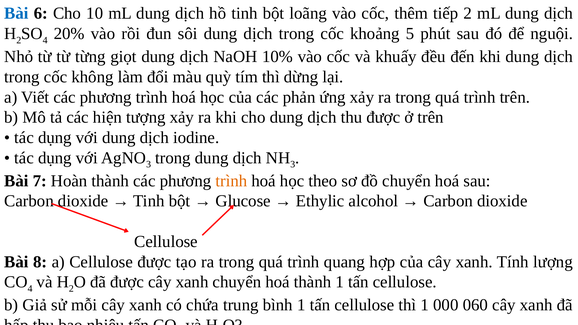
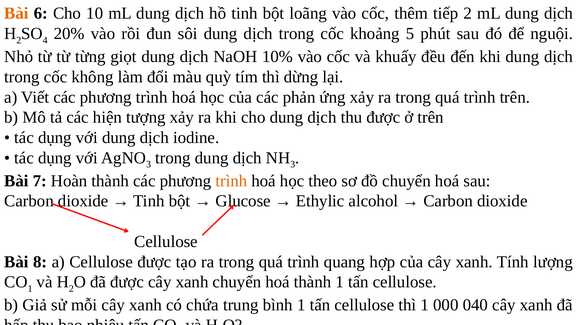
Bài at (16, 13) colour: blue -> orange
4 at (30, 289): 4 -> 1
060: 060 -> 040
